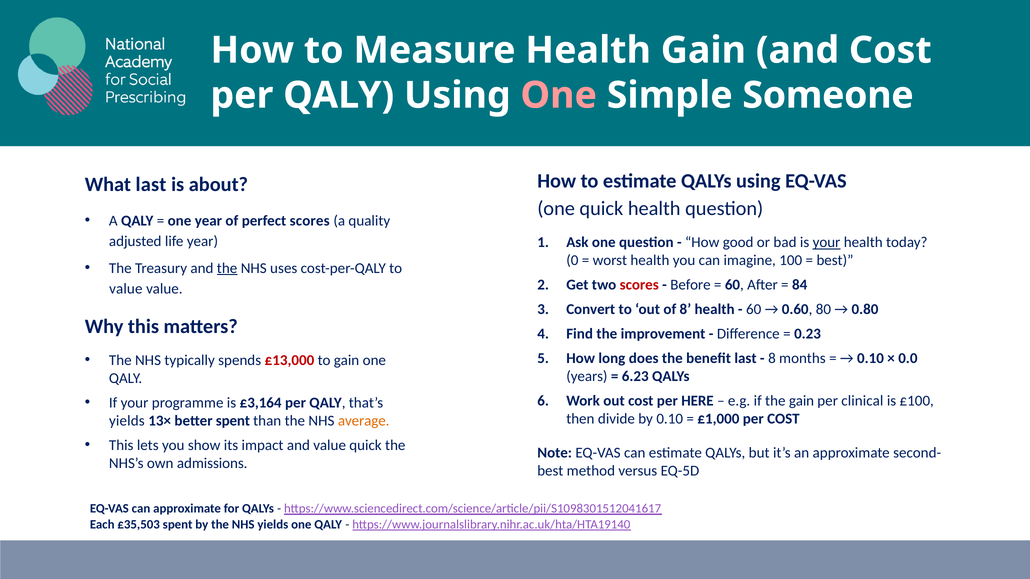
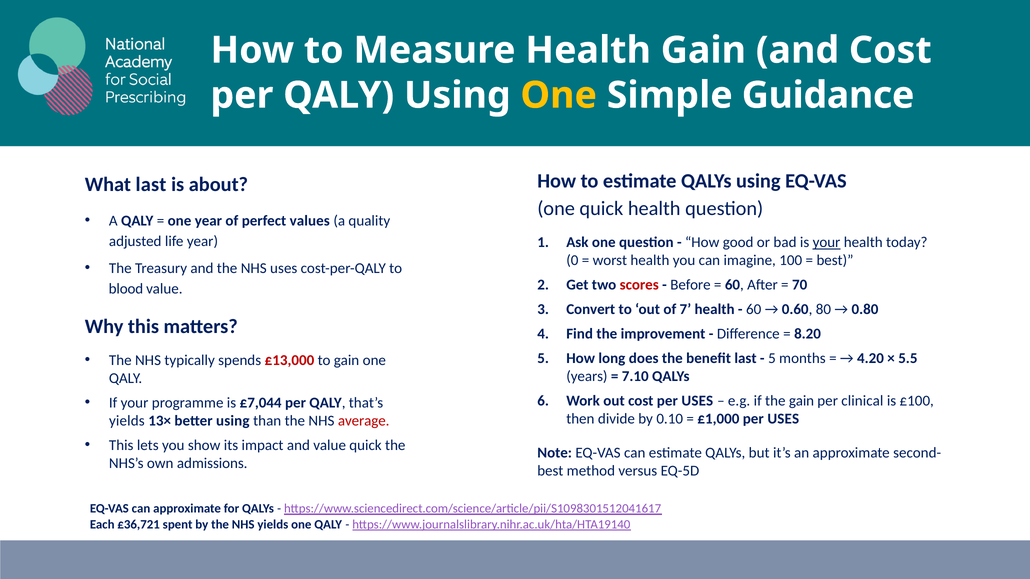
One at (559, 95) colour: pink -> yellow
Someone: Someone -> Guidance
perfect scores: scores -> values
the at (227, 268) underline: present -> none
84: 84 -> 70
value at (126, 289): value -> blood
of 8: 8 -> 7
0.23: 0.23 -> 8.20
8 at (772, 358): 8 -> 5
0.10 at (870, 358): 0.10 -> 4.20
0.0: 0.0 -> 5.5
6.23: 6.23 -> 7.10
cost per HERE: HERE -> USES
£3,164: £3,164 -> £7,044
£1,000 per COST: COST -> USES
better spent: spent -> using
average colour: orange -> red
£35,503: £35,503 -> £36,721
